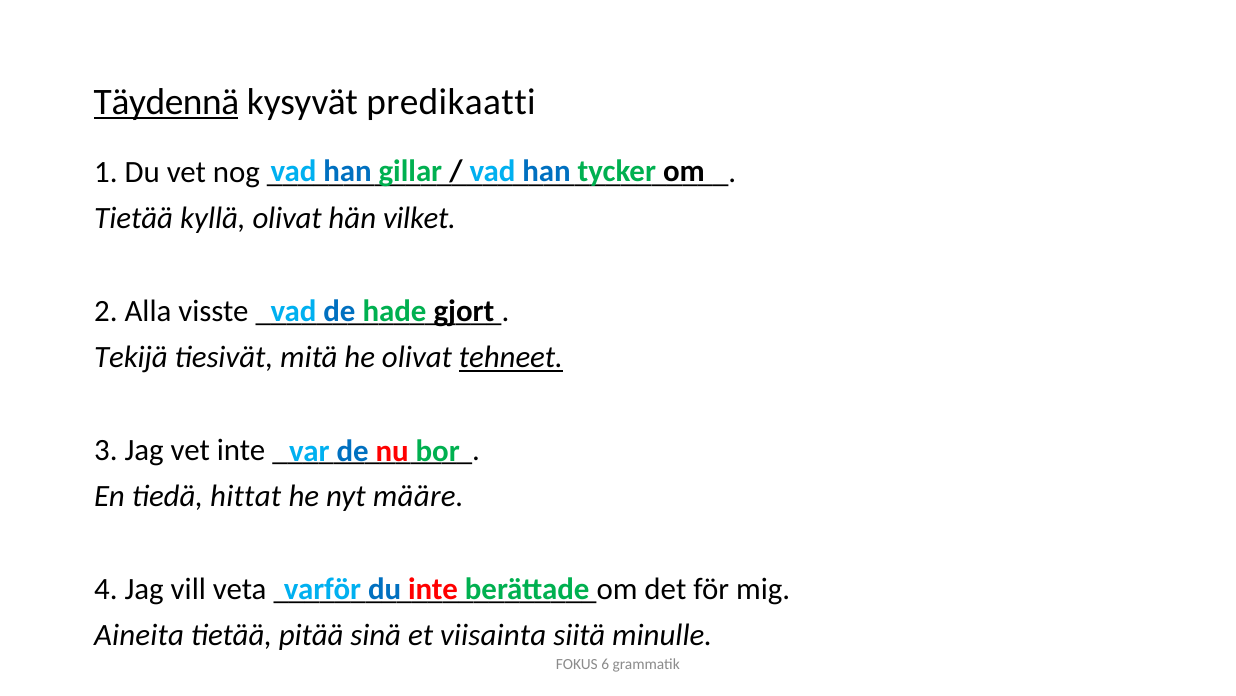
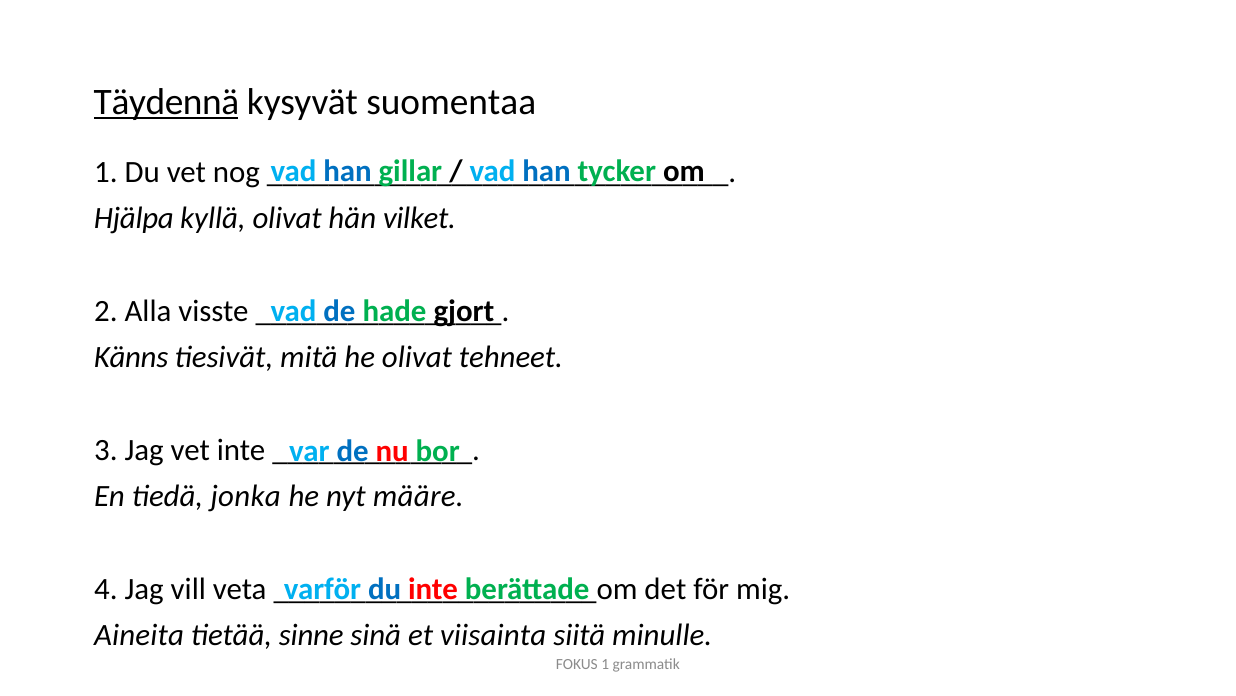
predikaatti: predikaatti -> suomentaa
Tietää at (134, 219): Tietää -> Hjälpa
Tekijä: Tekijä -> Känns
tehneet underline: present -> none
hittat: hittat -> jonka
pitää: pitää -> sinne
FOKUS 6: 6 -> 1
